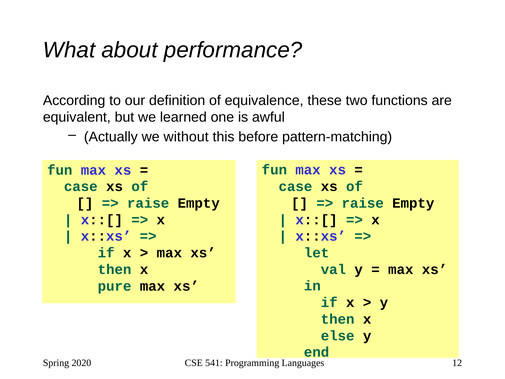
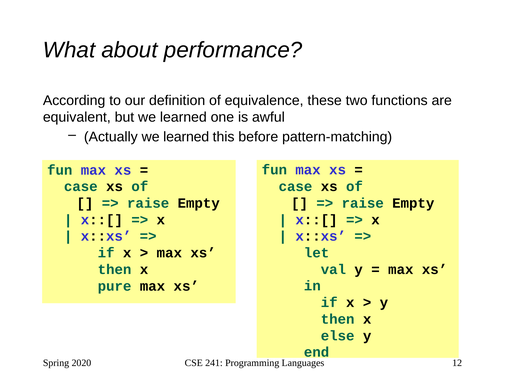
Actually we without: without -> learned
541: 541 -> 241
